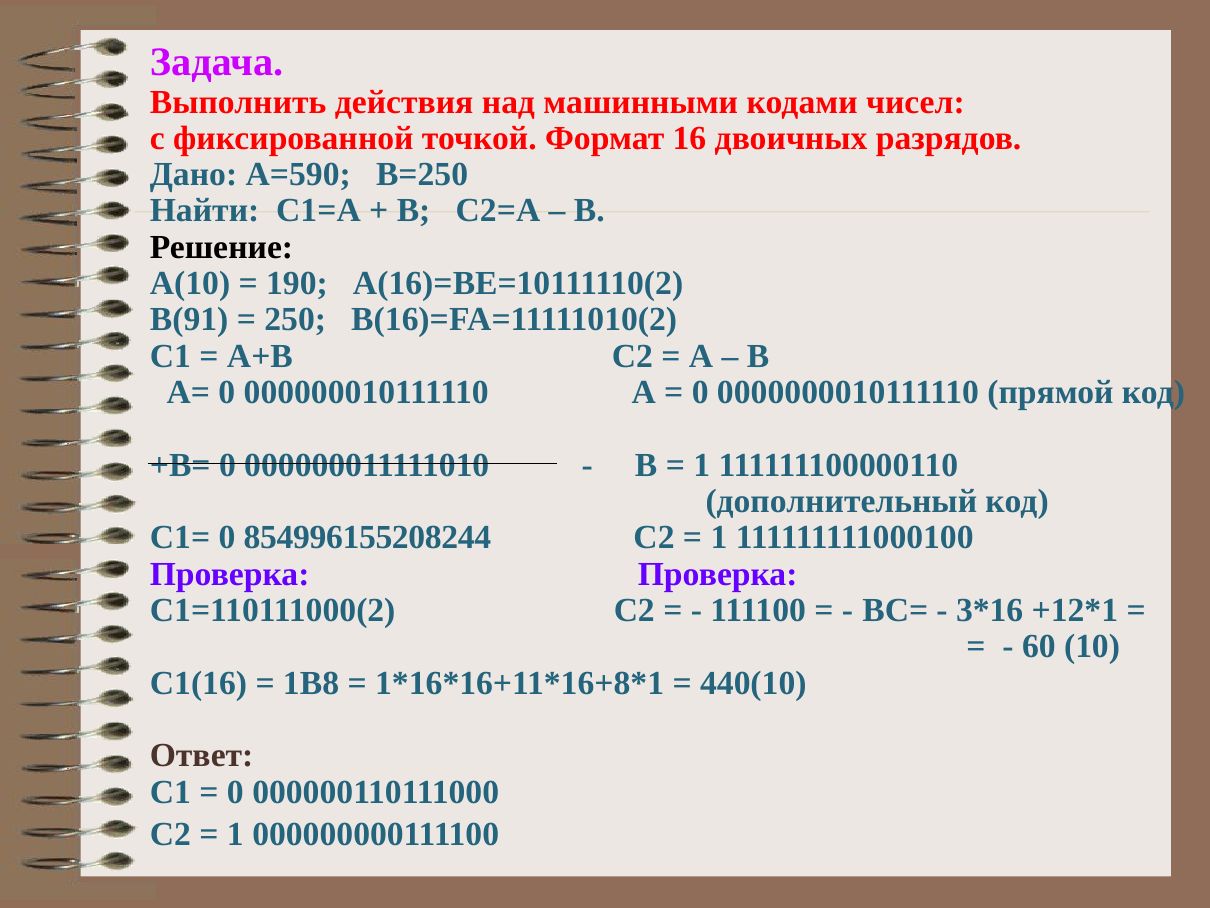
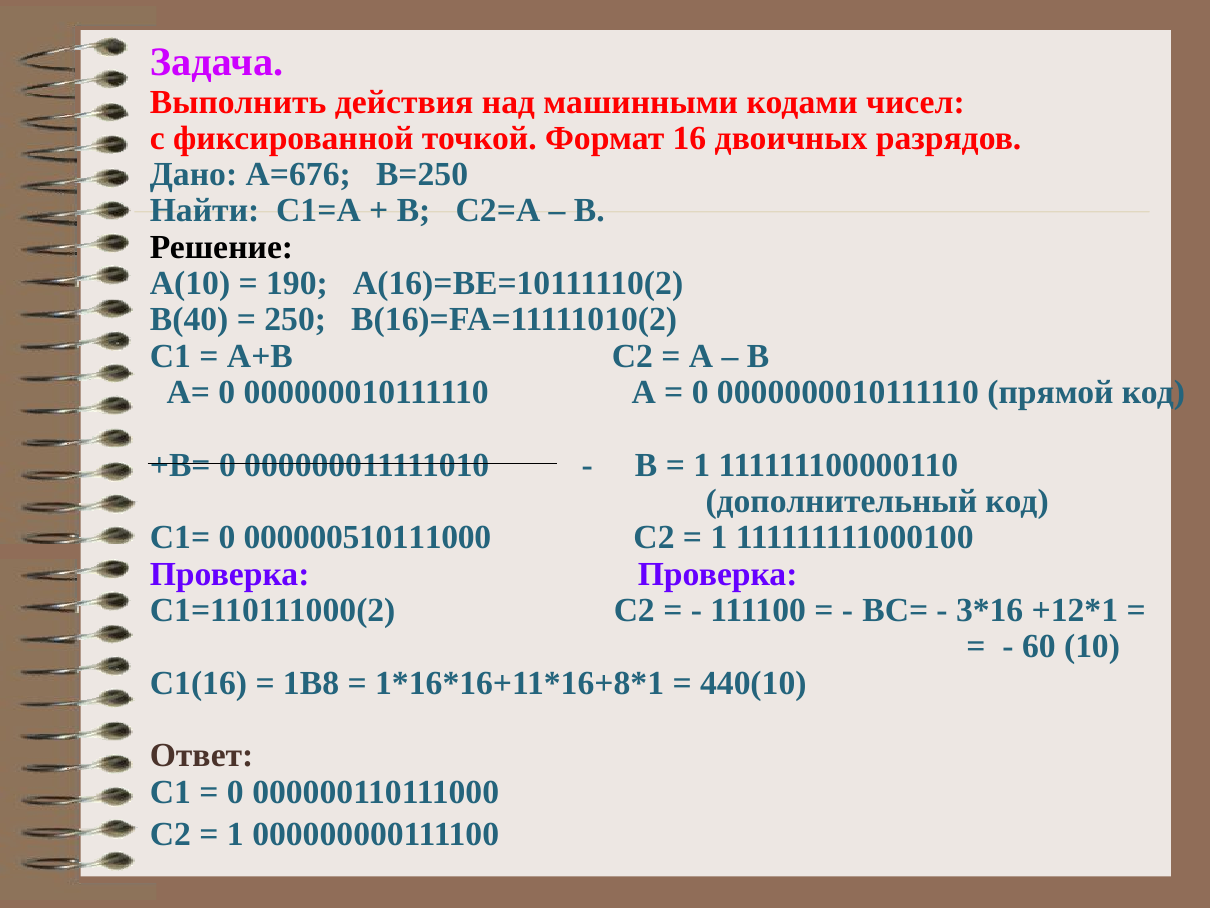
А=590: А=590 -> А=676
В(91: В(91 -> В(40
854996155208244: 854996155208244 -> 000000510111000
